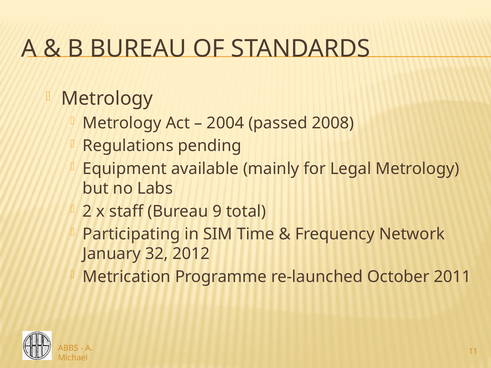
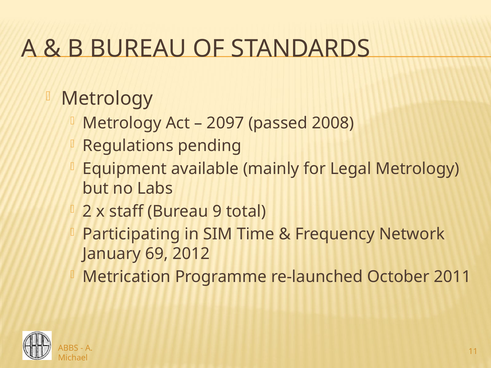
2004: 2004 -> 2097
32: 32 -> 69
